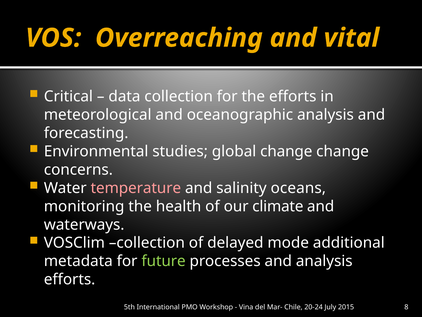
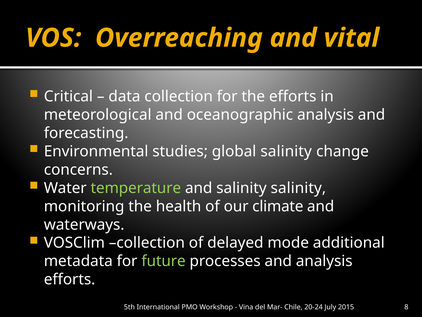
global change: change -> salinity
temperature colour: pink -> light green
salinity oceans: oceans -> salinity
